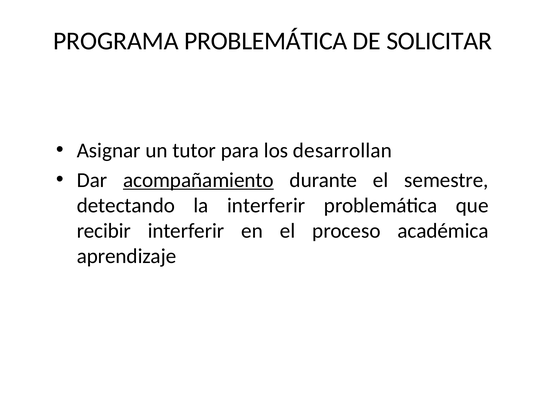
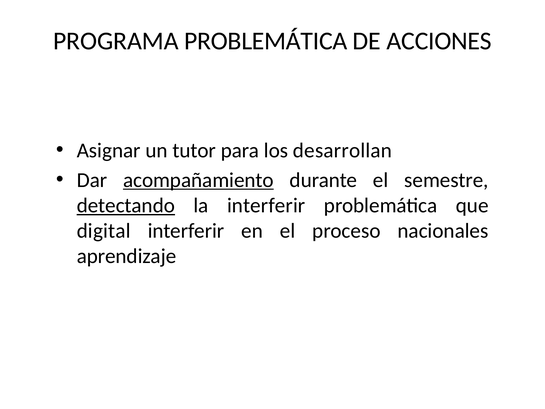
SOLICITAR: SOLICITAR -> ACCIONES
detectando underline: none -> present
recibir: recibir -> digital
académica: académica -> nacionales
